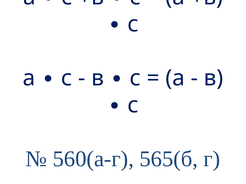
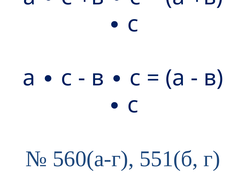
565(б: 565(б -> 551(б
